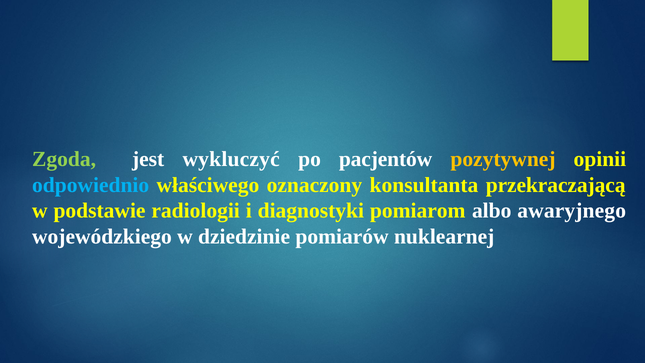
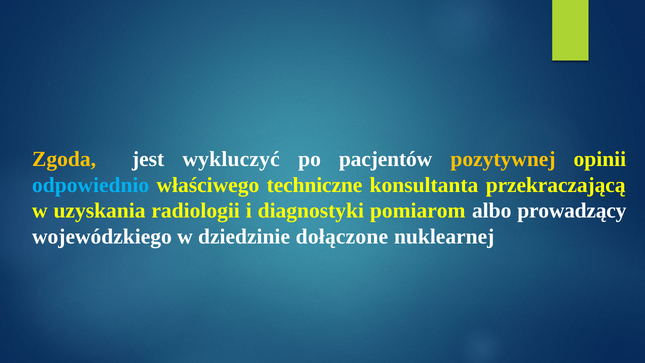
Zgoda colour: light green -> yellow
oznaczony: oznaczony -> techniczne
podstawie: podstawie -> uzyskania
awaryjnego: awaryjnego -> prowadzący
pomiarów: pomiarów -> dołączone
